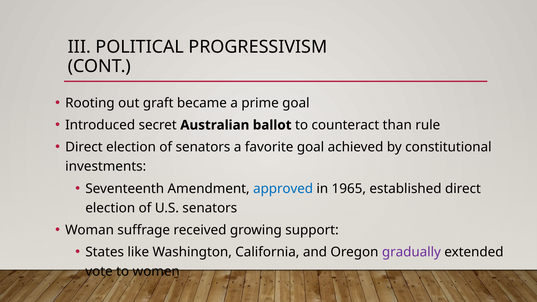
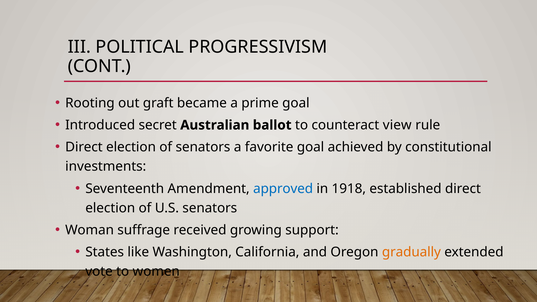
than: than -> view
1965: 1965 -> 1918
gradually colour: purple -> orange
